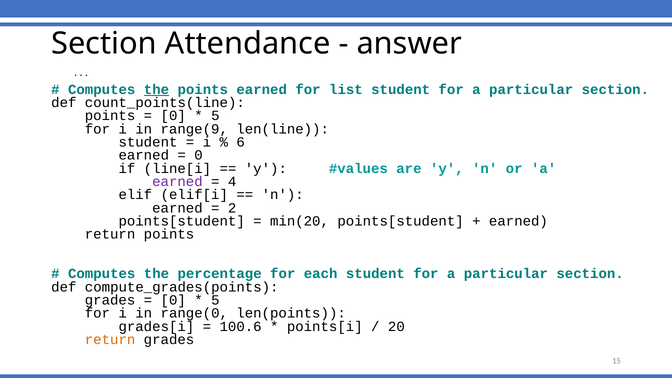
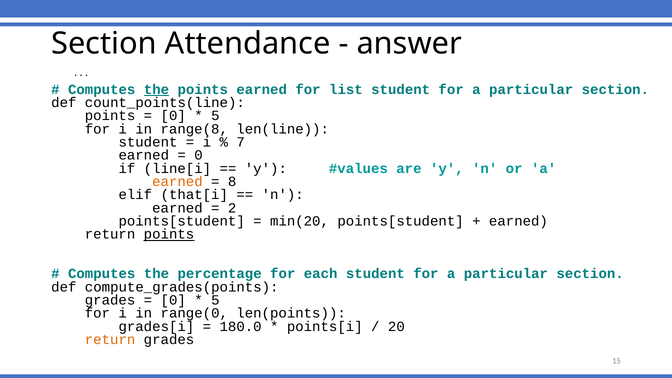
range(9: range(9 -> range(8
6: 6 -> 7
earned at (177, 182) colour: purple -> orange
4: 4 -> 8
elif[i: elif[i -> that[i
points at (169, 234) underline: none -> present
100.6: 100.6 -> 180.0
